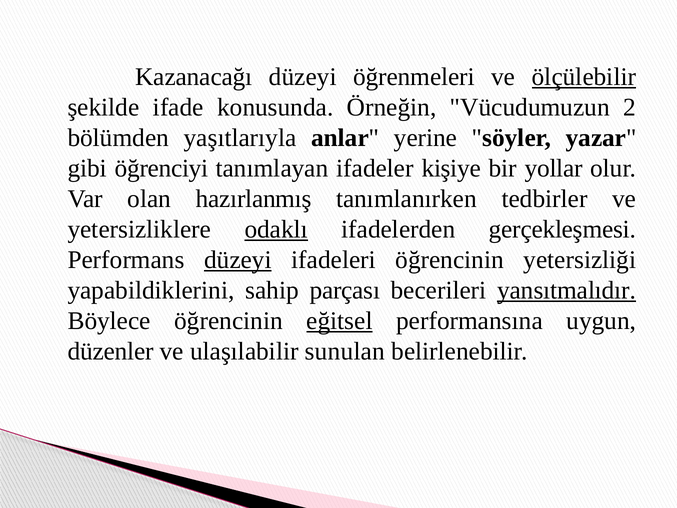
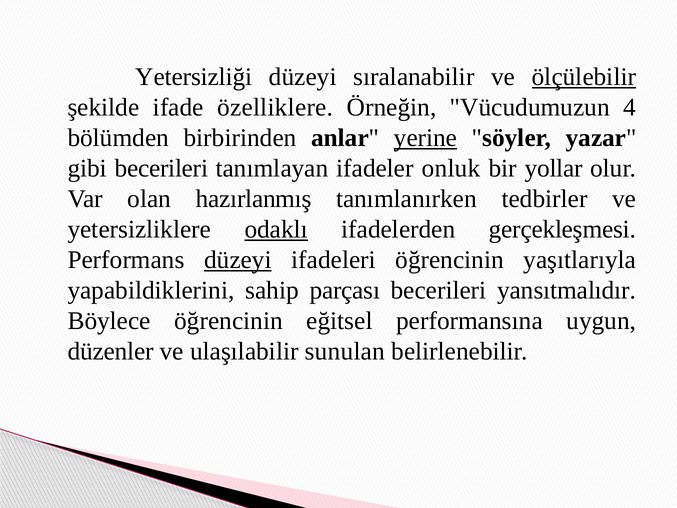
Kazanacağı: Kazanacağı -> Yetersizliği
öğrenmeleri: öğrenmeleri -> sıralanabilir
konusunda: konusunda -> özelliklere
2: 2 -> 4
yaşıtlarıyla: yaşıtlarıyla -> birbirinden
yerine underline: none -> present
gibi öğrenciyi: öğrenciyi -> becerileri
kişiye: kişiye -> onluk
yetersizliği: yetersizliği -> yaşıtlarıyla
yansıtmalıdır underline: present -> none
eğitsel underline: present -> none
